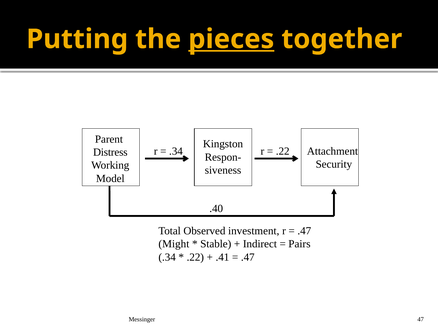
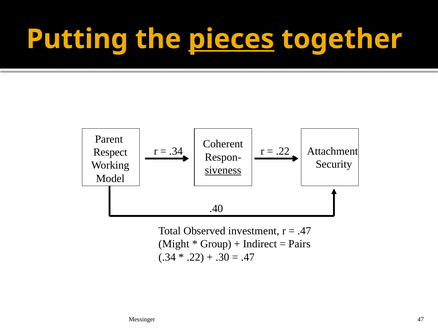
Kingston: Kingston -> Coherent
Distress: Distress -> Respect
siveness underline: none -> present
Stable: Stable -> Group
.41: .41 -> .30
